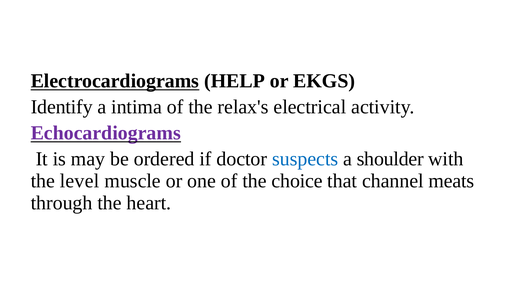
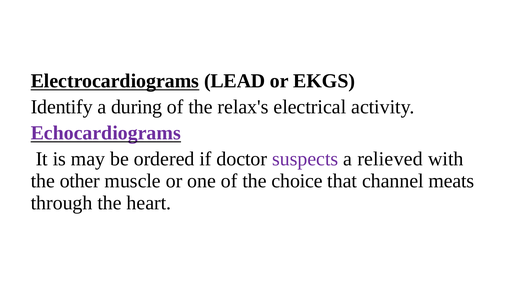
HELP: HELP -> LEAD
intima: intima -> during
suspects colour: blue -> purple
shoulder: shoulder -> relieved
level: level -> other
